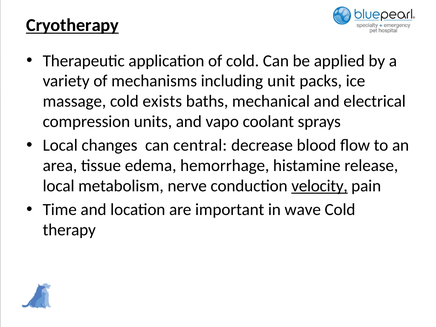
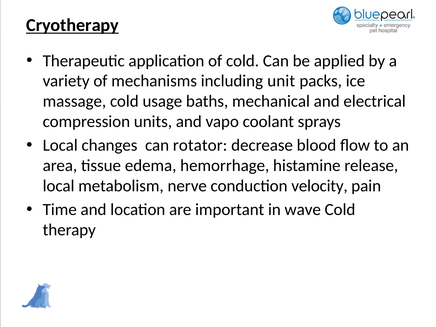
exists: exists -> usage
central: central -> rotator
velocity underline: present -> none
